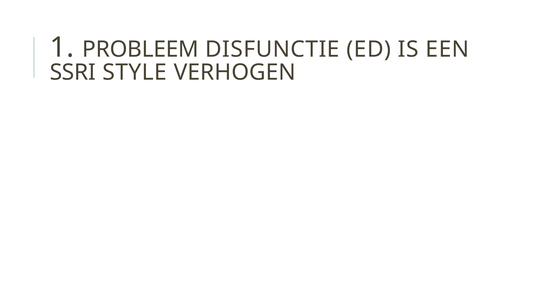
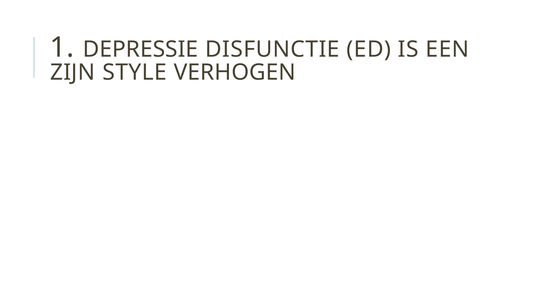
PROBLEEM: PROBLEEM -> DEPRESSIE
SSRI: SSRI -> ZIJN
